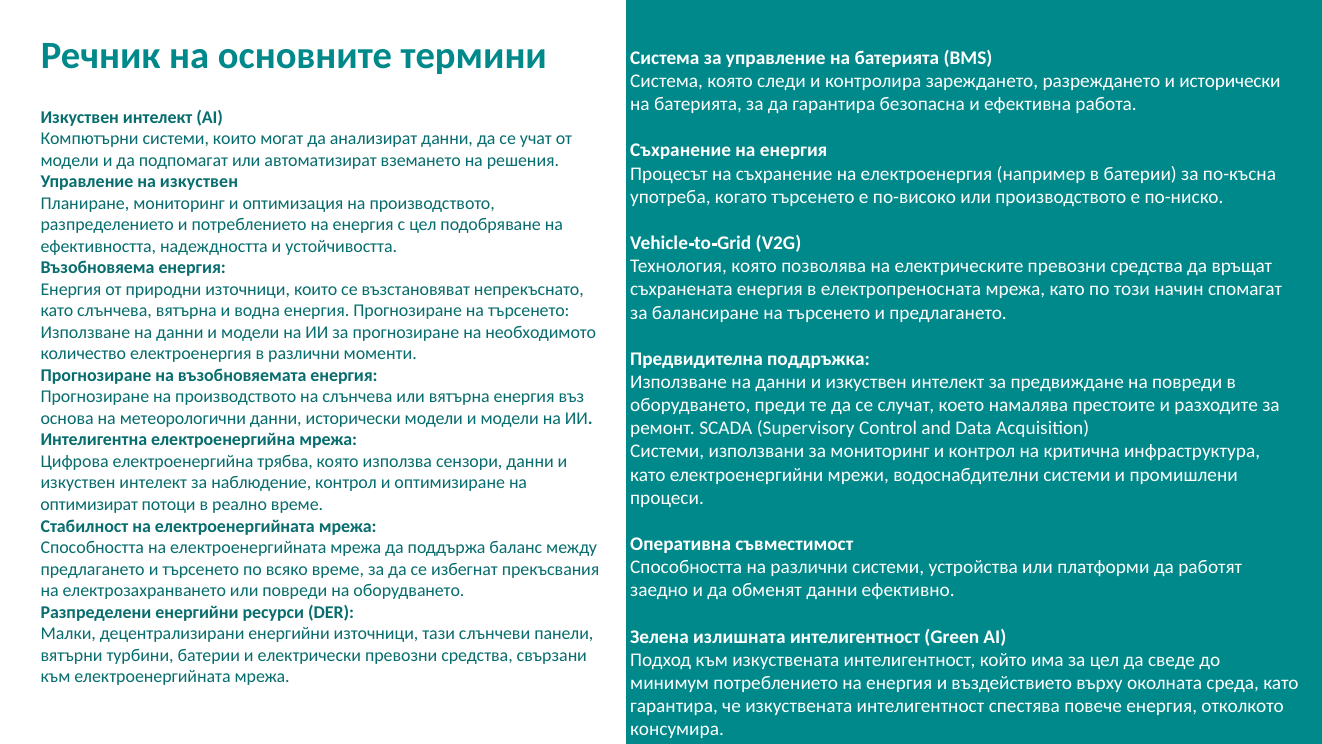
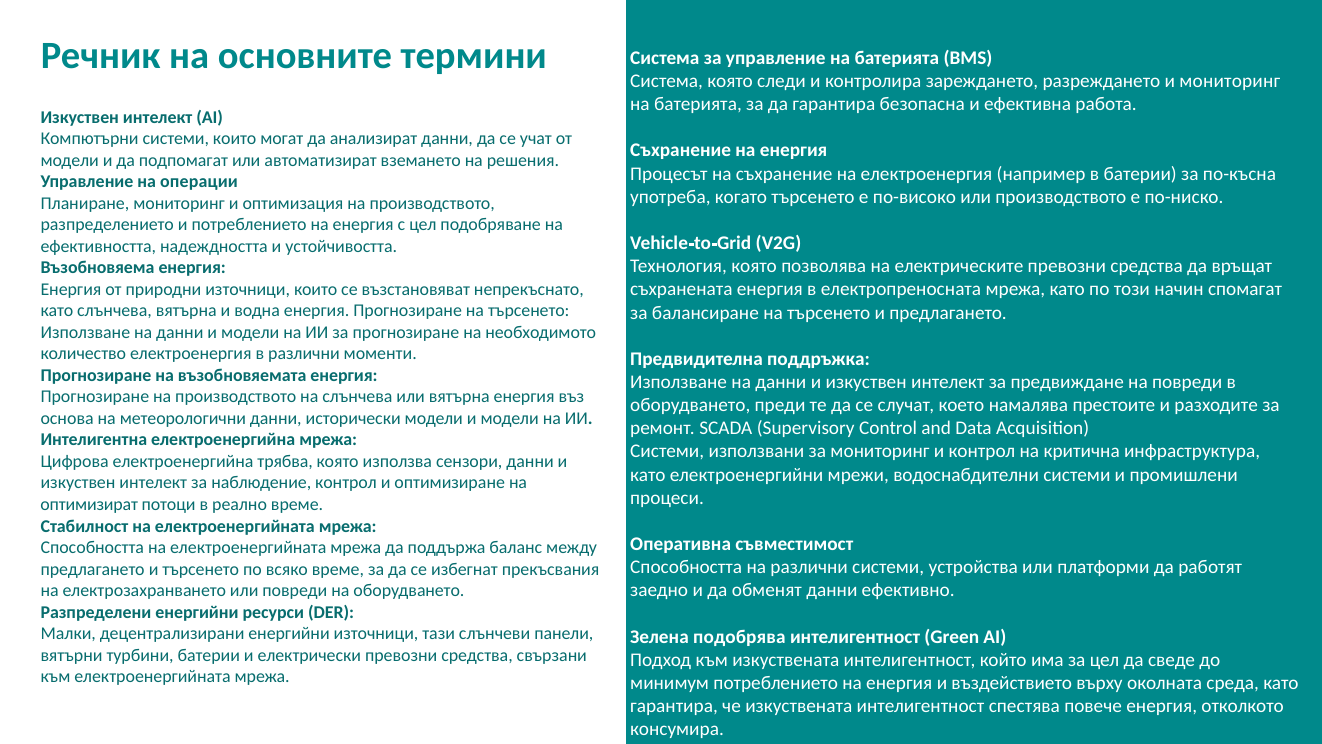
и исторически: исторически -> мониторинг
на изкуствен: изкуствен -> операции
излишната: излишната -> подобрява
